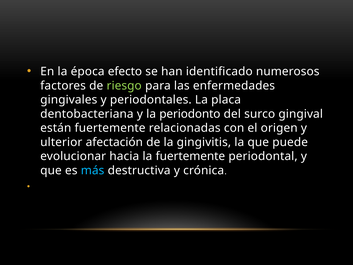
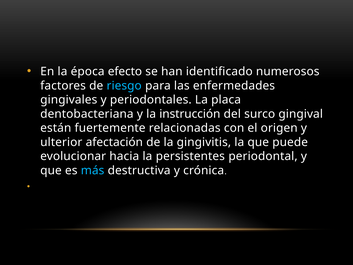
riesgo colour: light green -> light blue
periodonto: periodonto -> instrucción
la fuertemente: fuertemente -> persistentes
